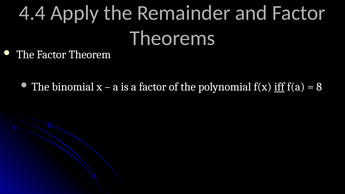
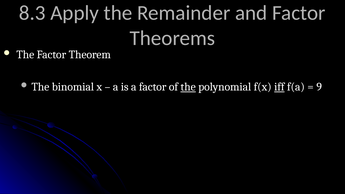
4.4: 4.4 -> 8.3
the at (188, 87) underline: none -> present
8: 8 -> 9
